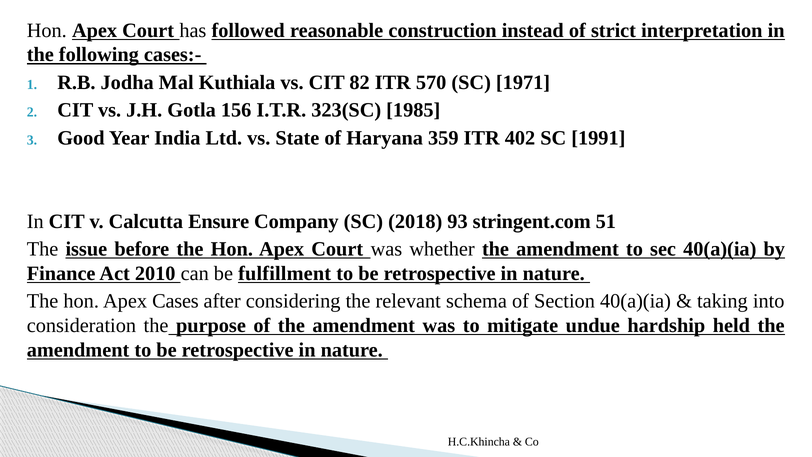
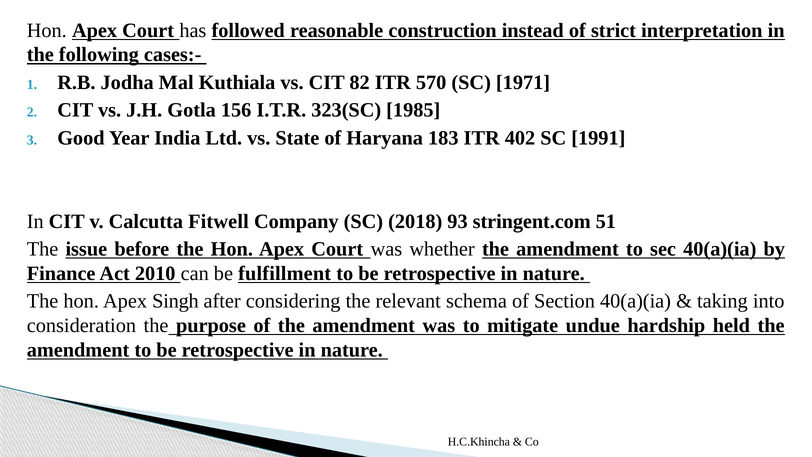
359: 359 -> 183
Ensure: Ensure -> Fitwell
Cases: Cases -> Singh
